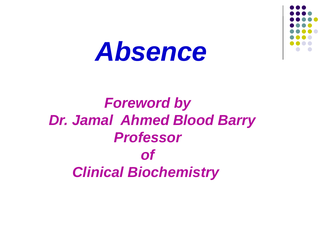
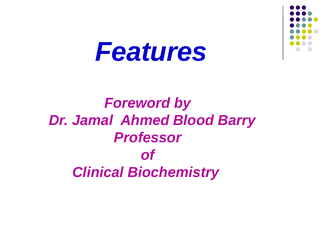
Absence: Absence -> Features
